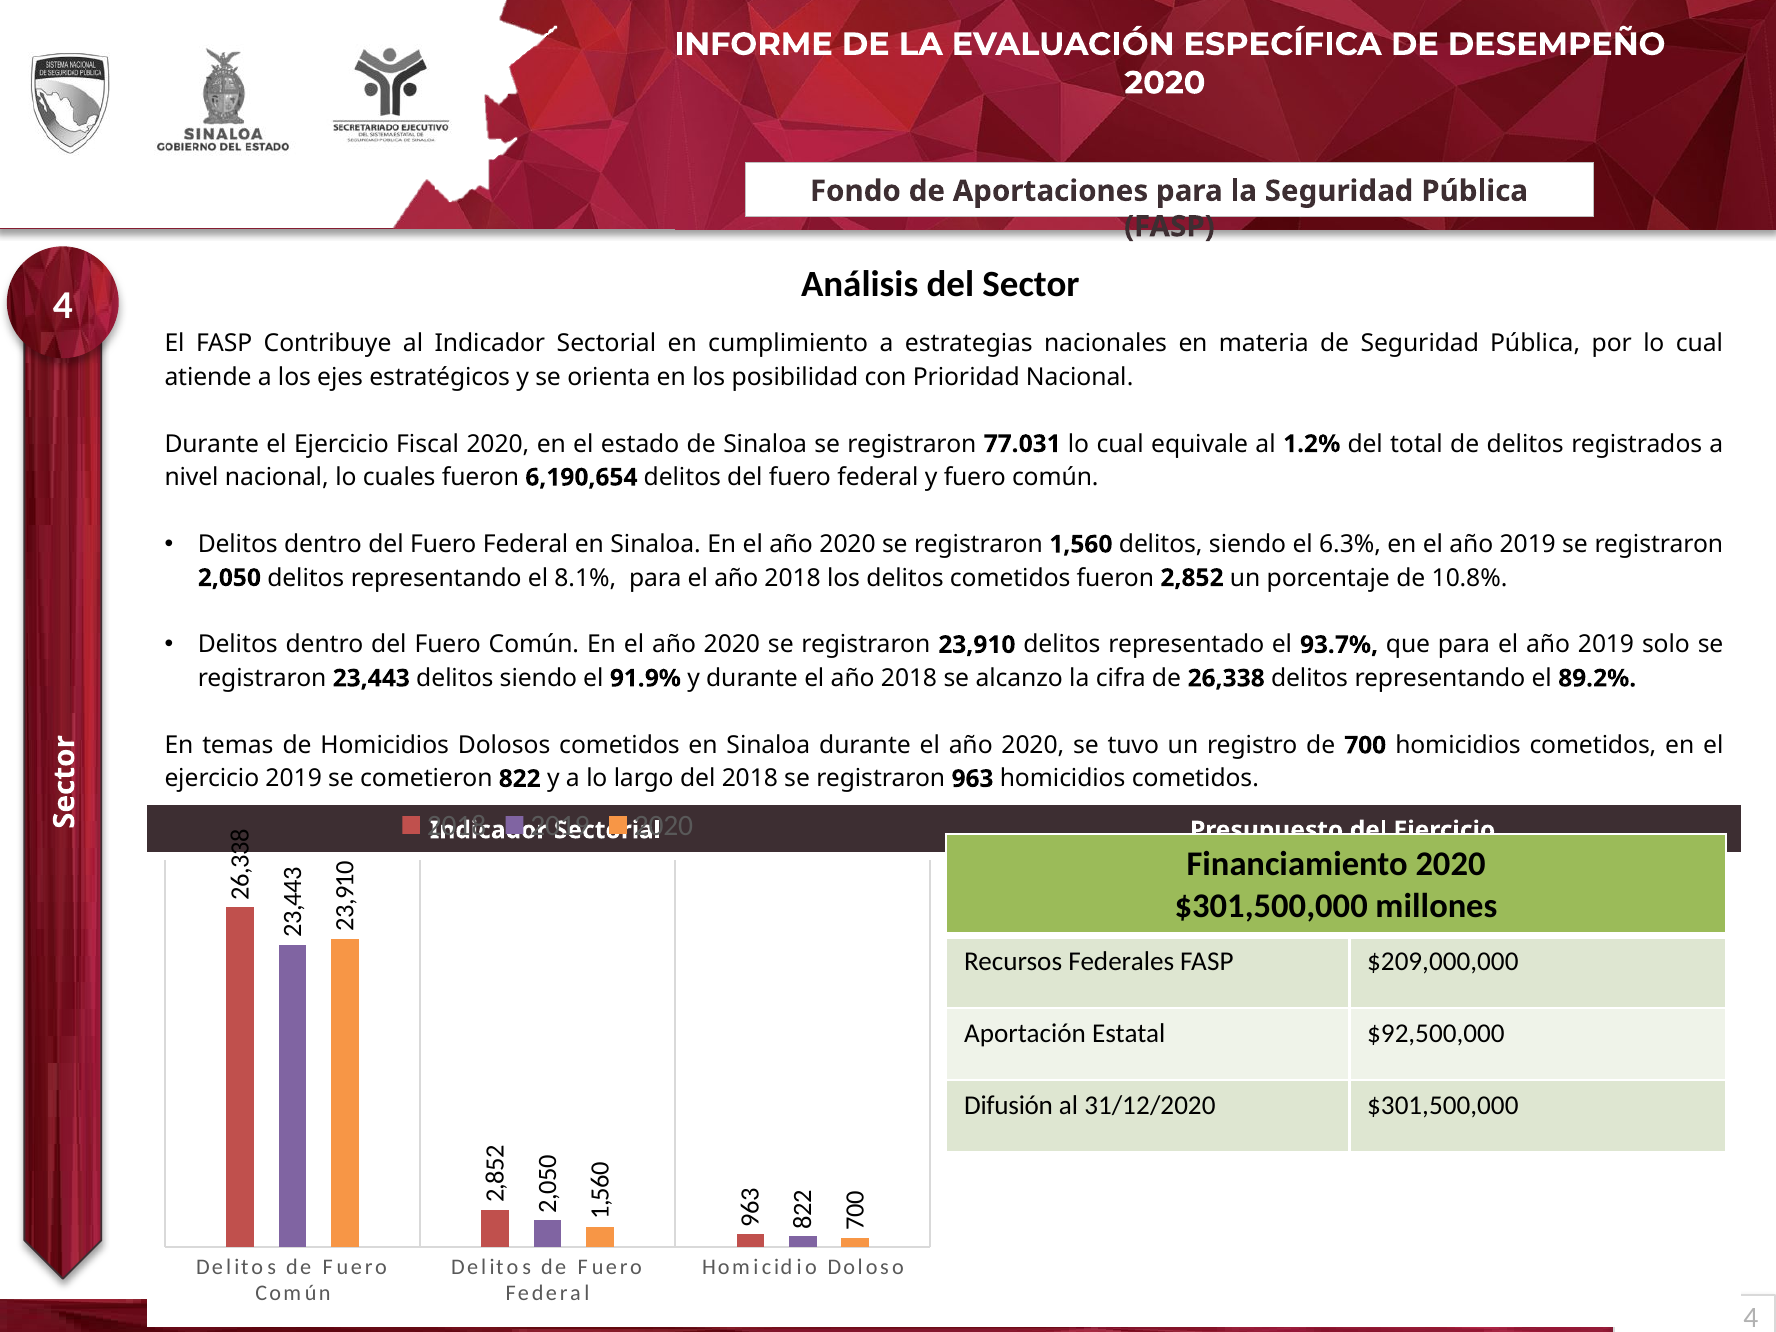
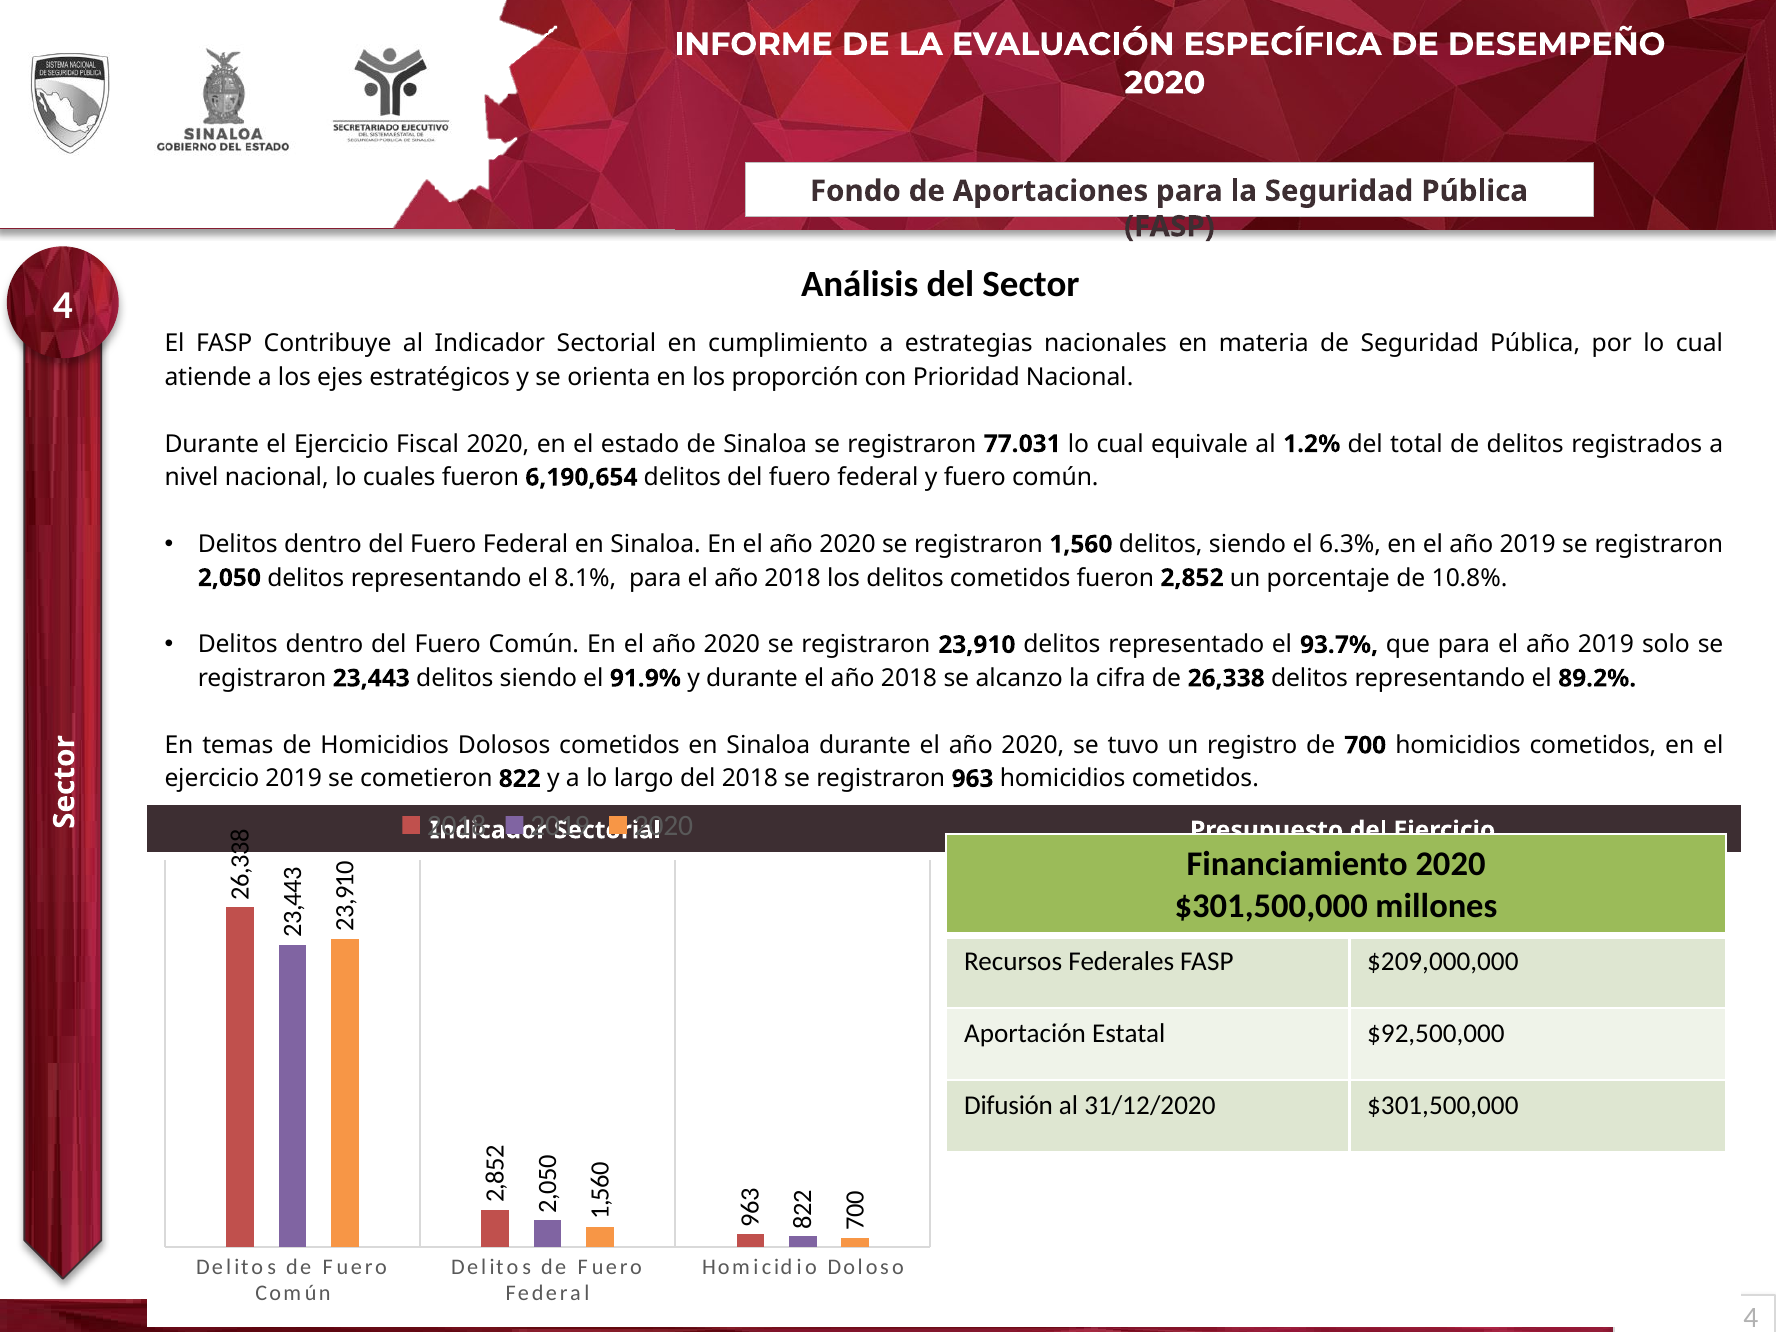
posibilidad: posibilidad -> proporción
